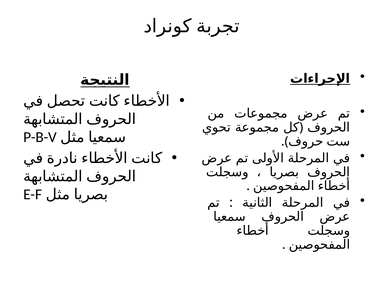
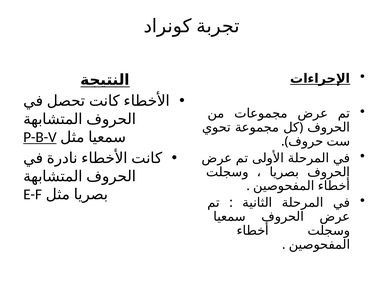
P-B-V underline: none -> present
